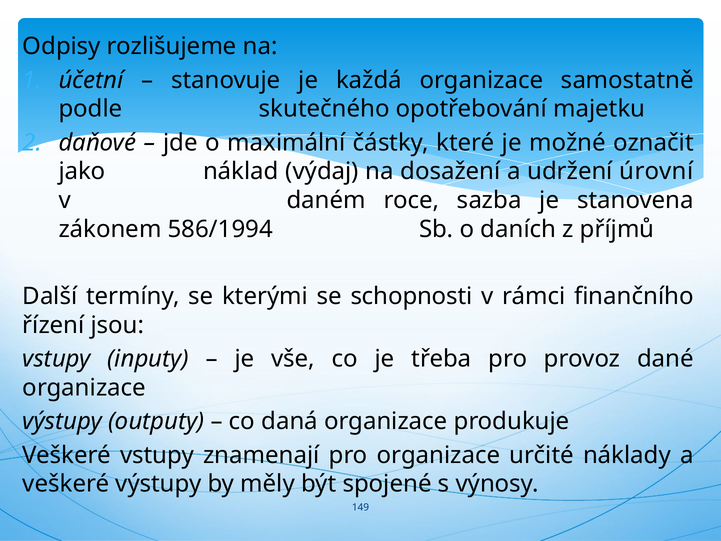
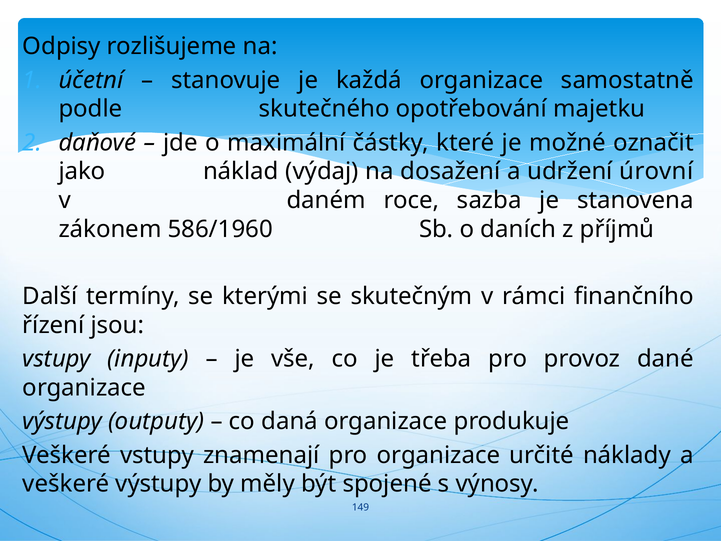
586/1994: 586/1994 -> 586/1960
schopnosti: schopnosti -> skutečným
